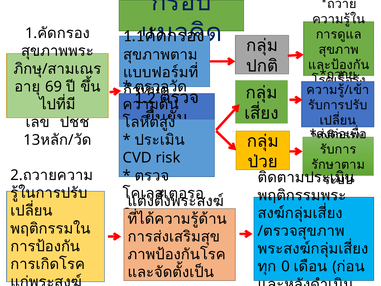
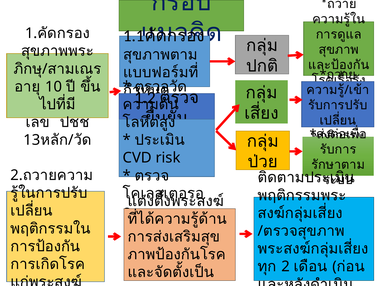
69: 69 -> 10
0: 0 -> 2
